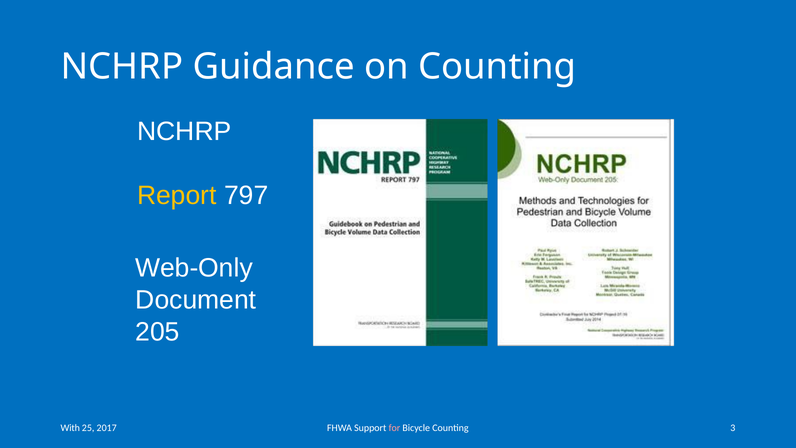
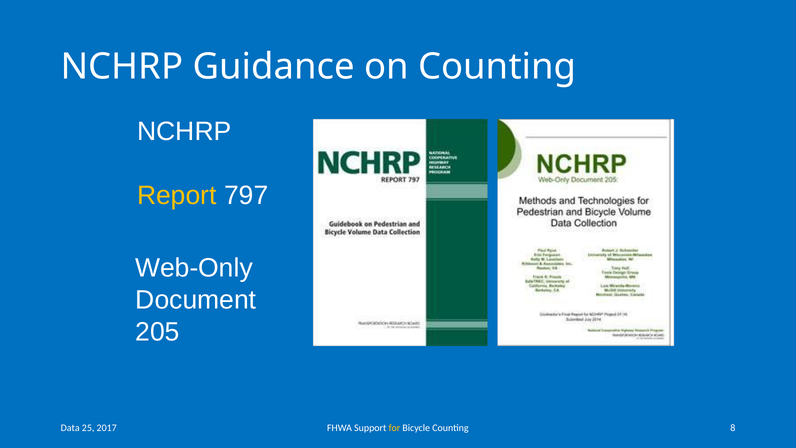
With: With -> Data
for colour: pink -> yellow
3: 3 -> 8
